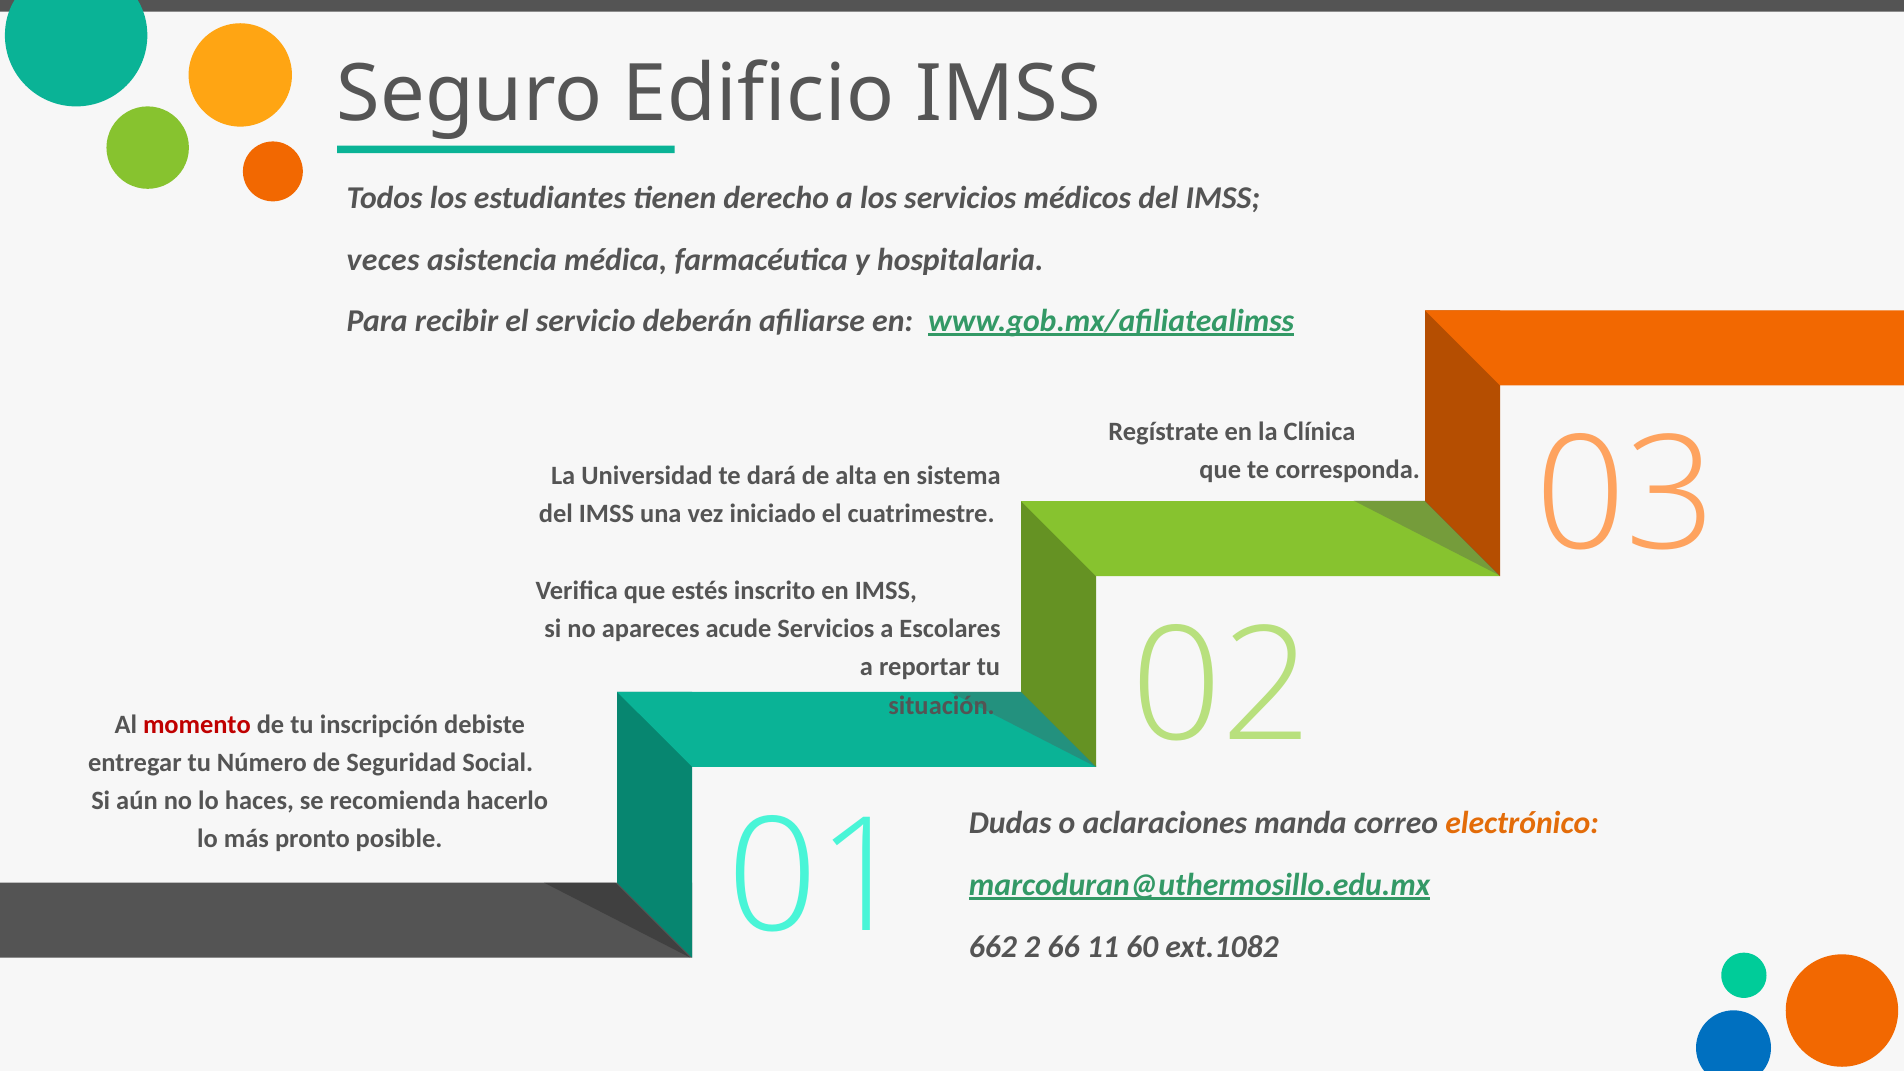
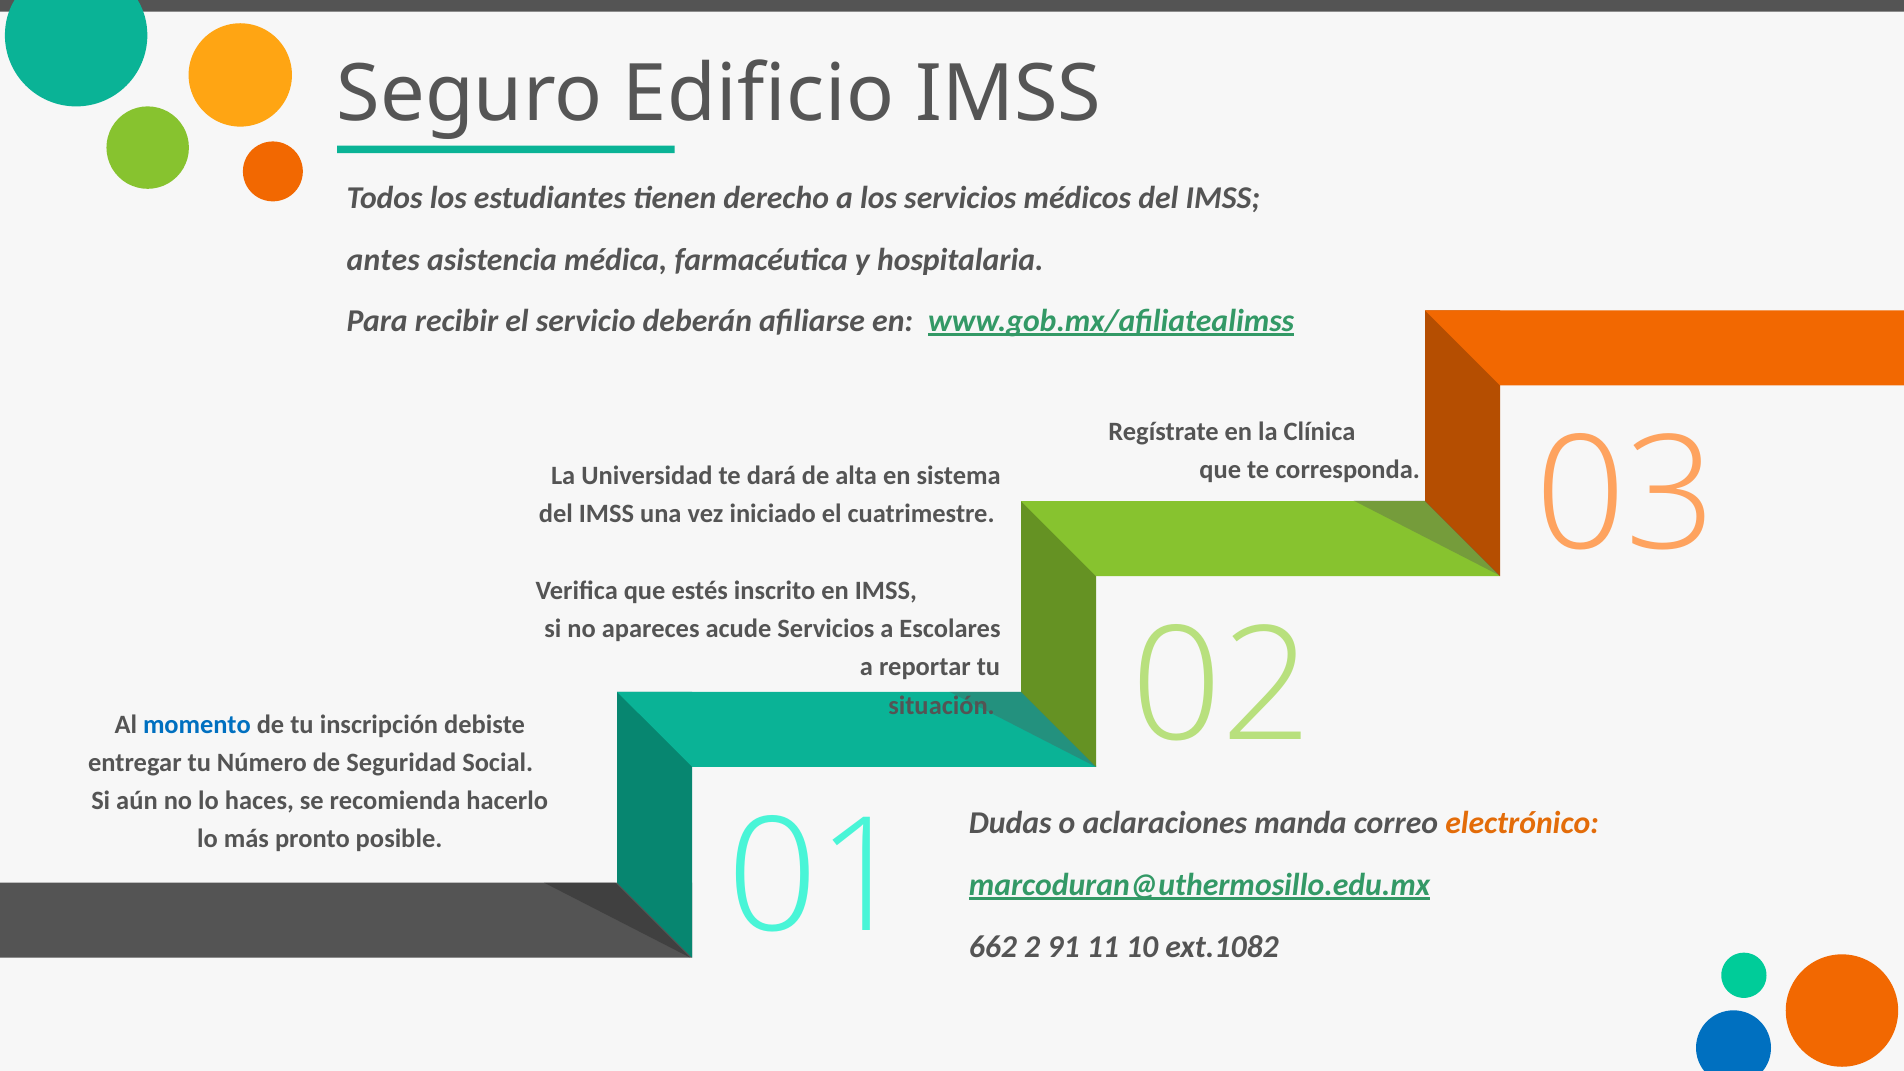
veces: veces -> antes
momento colour: red -> blue
66: 66 -> 91
60: 60 -> 10
